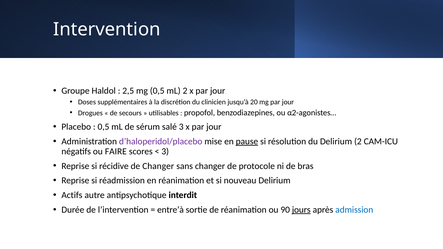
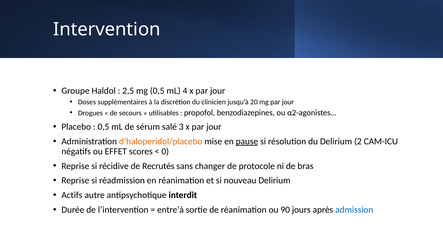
mL 2: 2 -> 4
d’haloperidol/placebo colour: purple -> orange
FAIRE: FAIRE -> EFFET
3 at (165, 152): 3 -> 0
de Changer: Changer -> Recrutés
jours underline: present -> none
